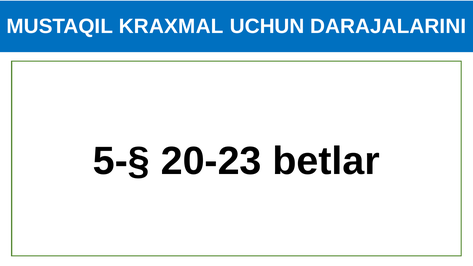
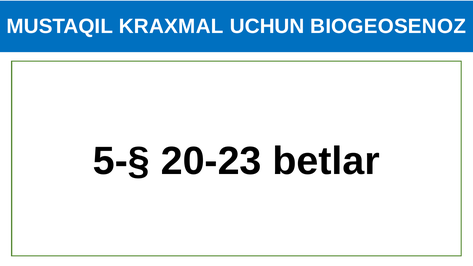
DARAJALARINI: DARAJALARINI -> BIOGEOSENOZ
